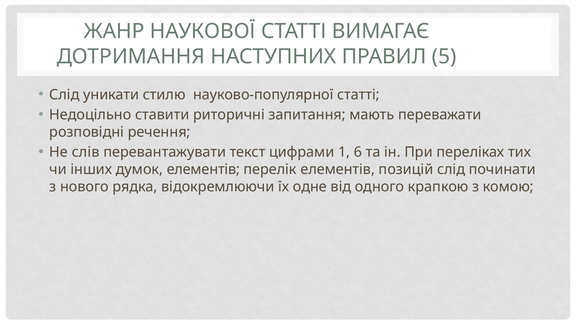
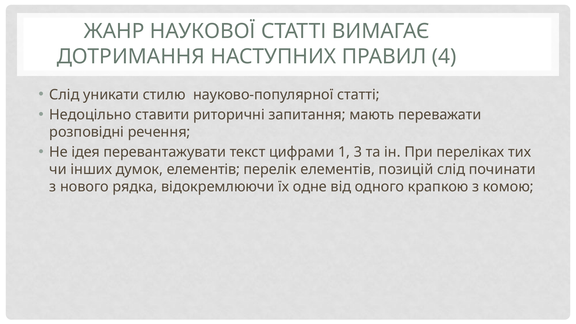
5: 5 -> 4
слів: слів -> ідея
6: 6 -> 3
